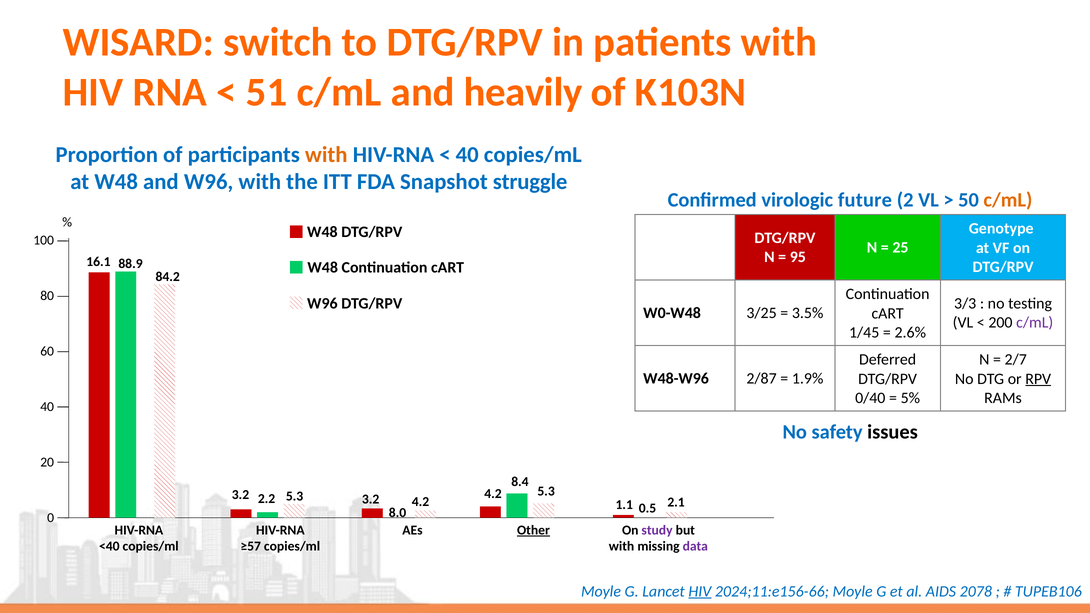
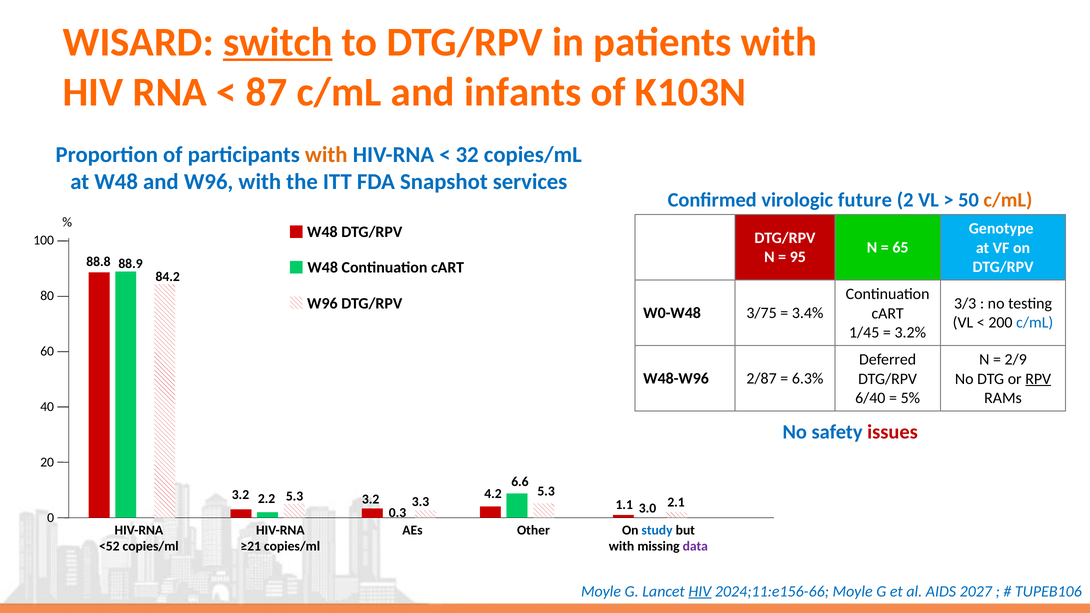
switch underline: none -> present
51: 51 -> 87
heavily: heavily -> infants
40 at (467, 155): 40 -> 32
struggle: struggle -> services
25: 25 -> 65
16.1: 16.1 -> 88.8
3/25: 3/25 -> 3/75
3.5%: 3.5% -> 3.4%
c/mL at (1035, 323) colour: purple -> blue
2.6%: 2.6% -> 3.2%
2/7: 2/7 -> 2/9
1.9%: 1.9% -> 6.3%
0/40: 0/40 -> 6/40
issues colour: black -> red
8.4: 8.4 -> 6.6
5.3 4.2: 4.2 -> 3.3
0.5: 0.5 -> 3.0
8.0: 8.0 -> 0.3
Other underline: present -> none
study colour: purple -> blue
<40: <40 -> <52
≥57: ≥57 -> ≥21
2078: 2078 -> 2027
